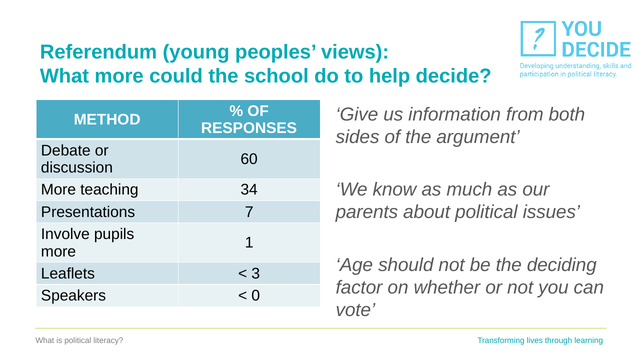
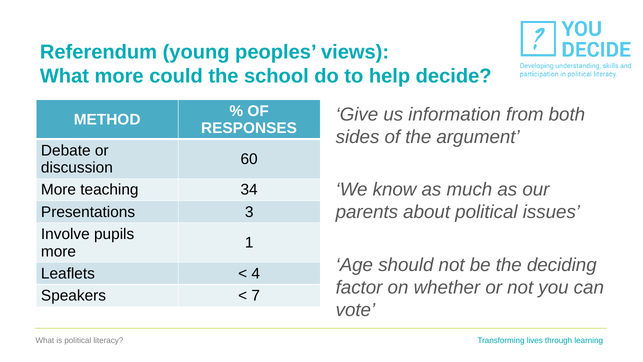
7: 7 -> 3
3: 3 -> 4
0: 0 -> 7
